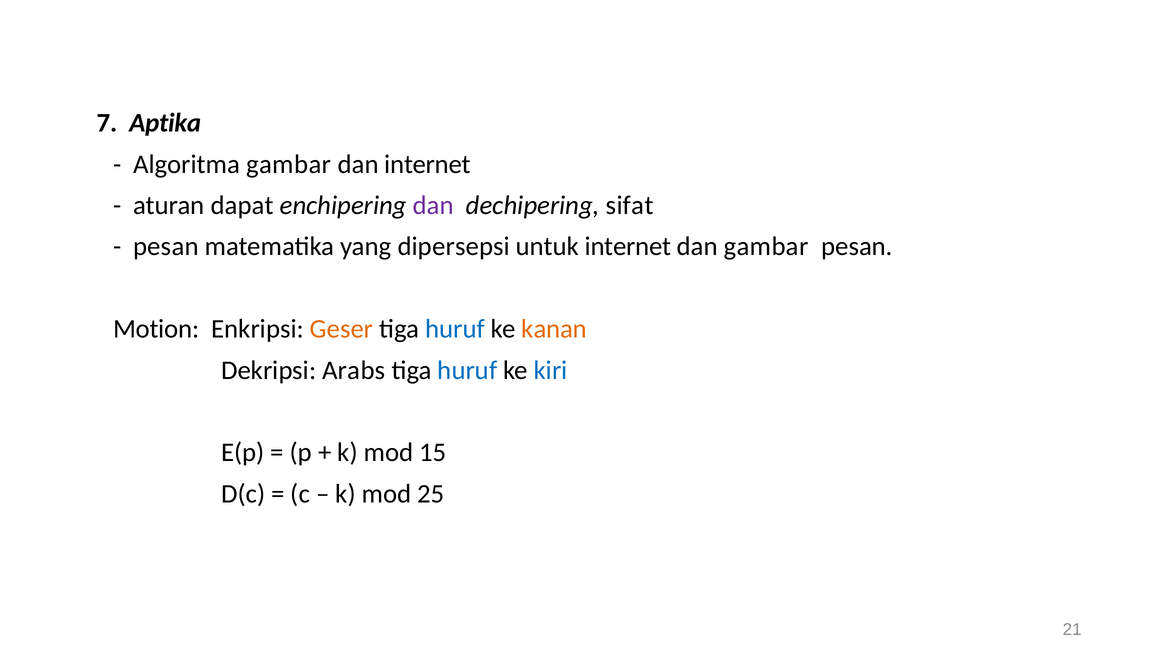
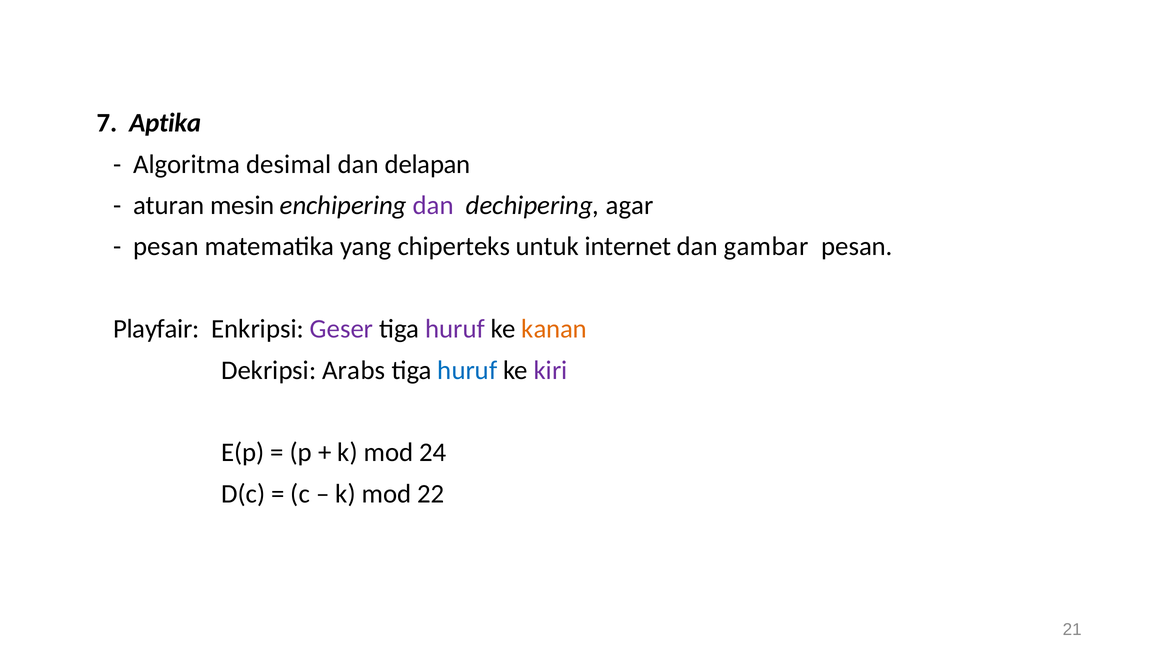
Algoritma gambar: gambar -> desimal
dan internet: internet -> delapan
dapat: dapat -> mesin
sifat: sifat -> agar
dipersepsi: dipersepsi -> chiperteks
Motion: Motion -> Playfair
Geser colour: orange -> purple
huruf at (455, 329) colour: blue -> purple
kiri colour: blue -> purple
15: 15 -> 24
25: 25 -> 22
